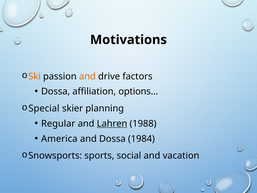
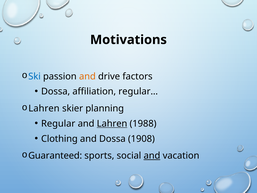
Ski colour: orange -> blue
options…: options… -> regular…
Special at (44, 108): Special -> Lahren
America: America -> Clothing
1984: 1984 -> 1908
Snowsports: Snowsports -> Guaranteed
and at (152, 156) underline: none -> present
